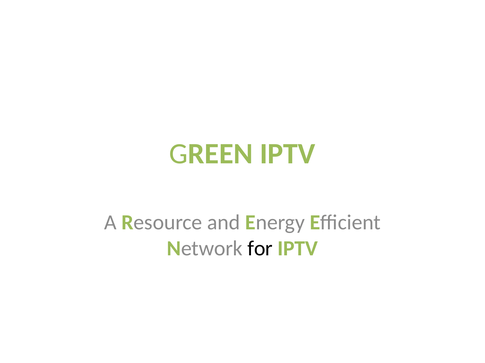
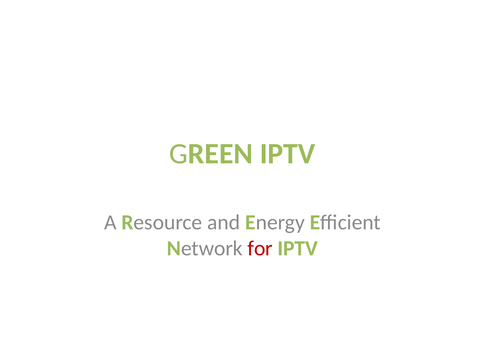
for colour: black -> red
